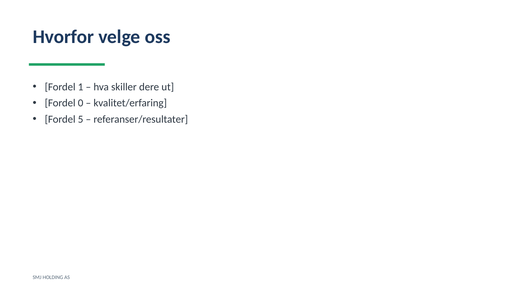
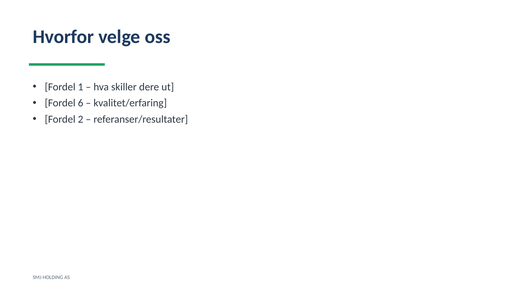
0: 0 -> 6
5: 5 -> 2
